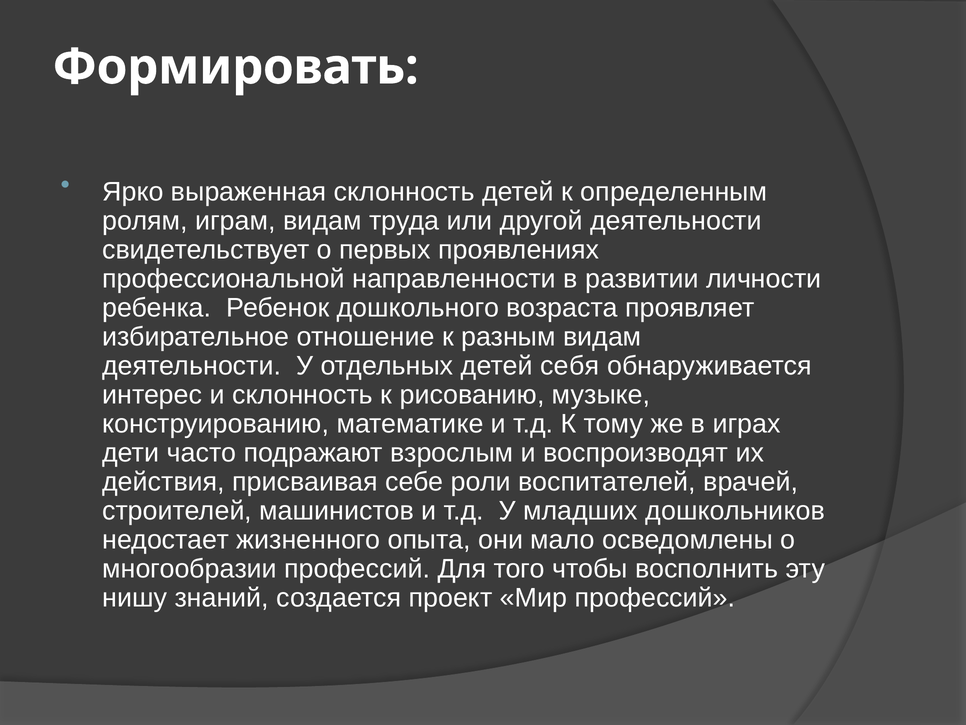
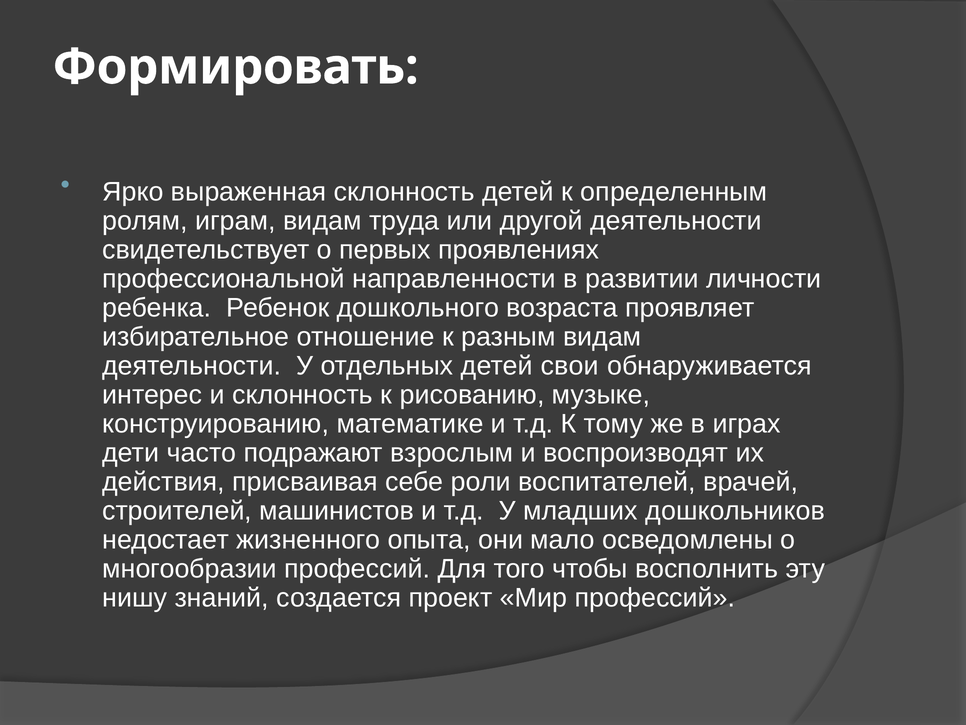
себя: себя -> свои
